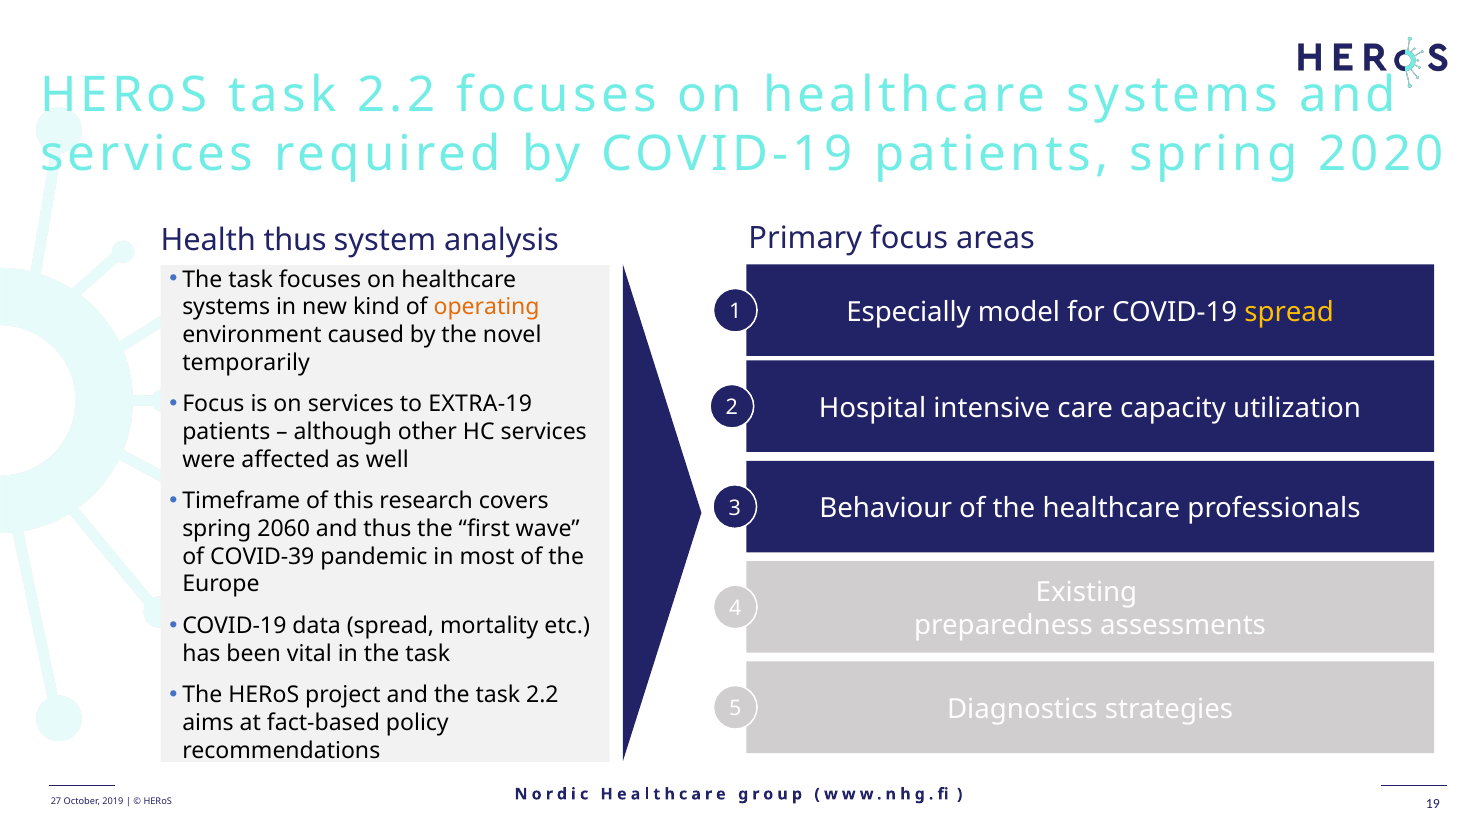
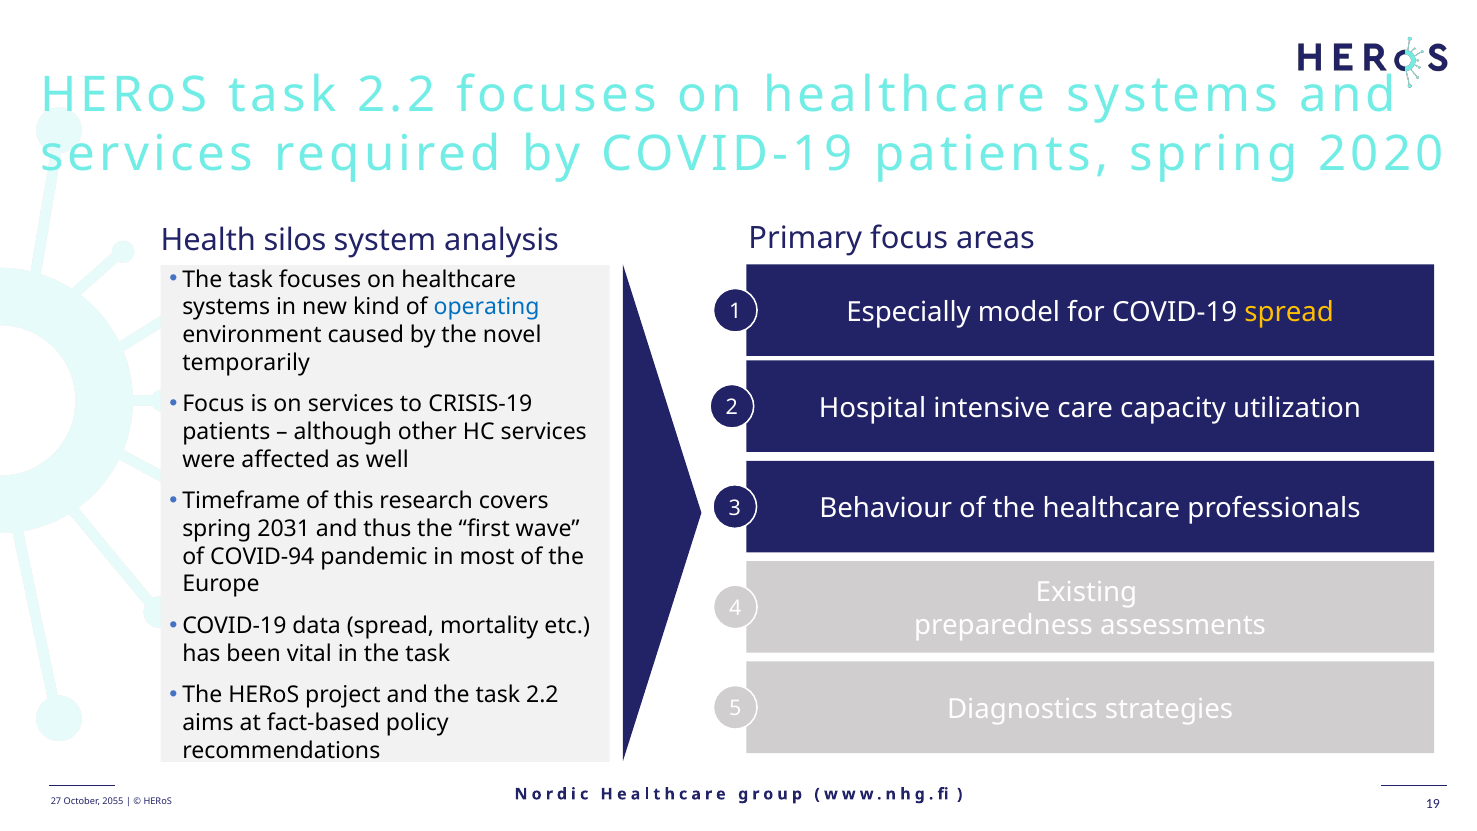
Health thus: thus -> silos
operating colour: orange -> blue
EXTRA-19: EXTRA-19 -> CRISIS-19
2060: 2060 -> 2031
COVID-39: COVID-39 -> COVID-94
2019: 2019 -> 2055
